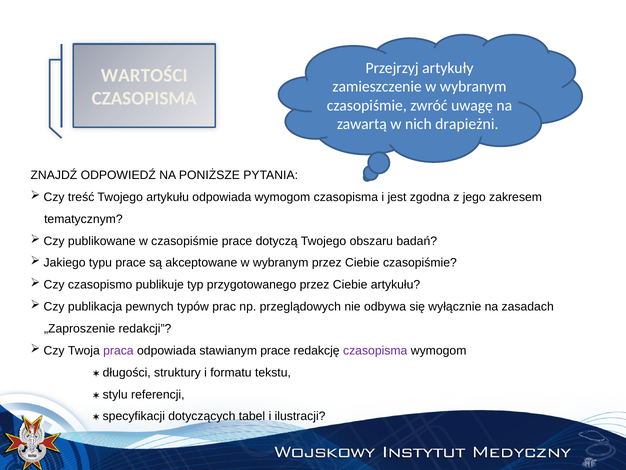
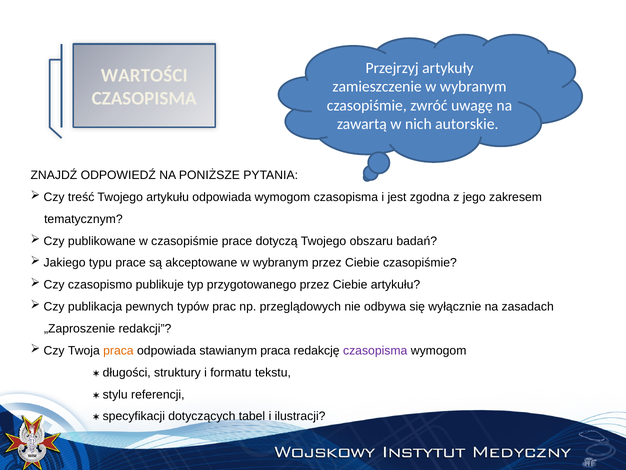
drapieżni: drapieżni -> autorskie
praca at (118, 350) colour: purple -> orange
stawianym prace: prace -> praca
